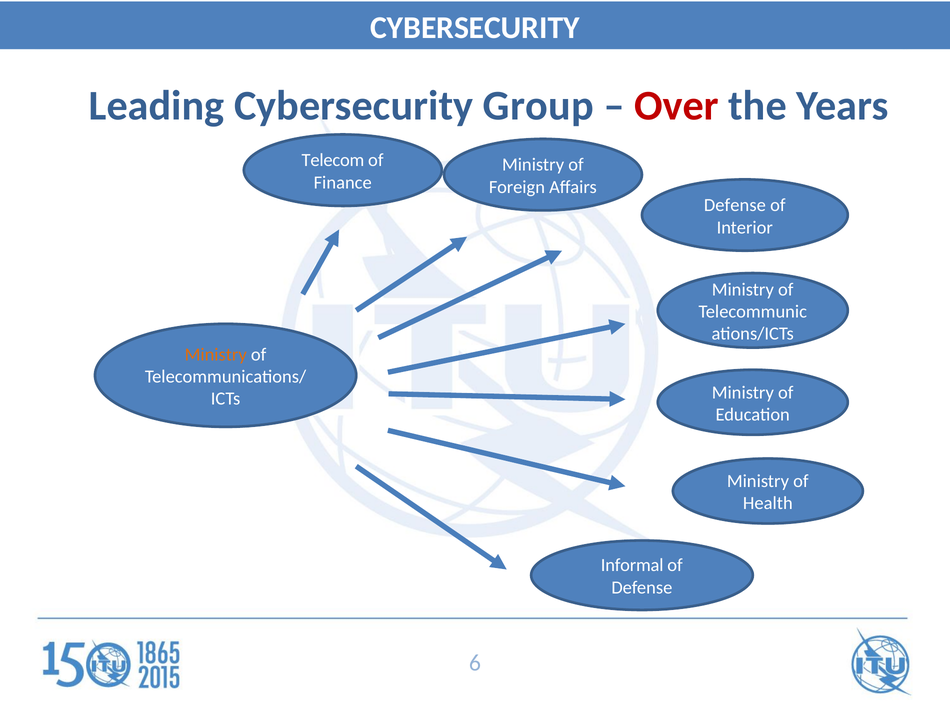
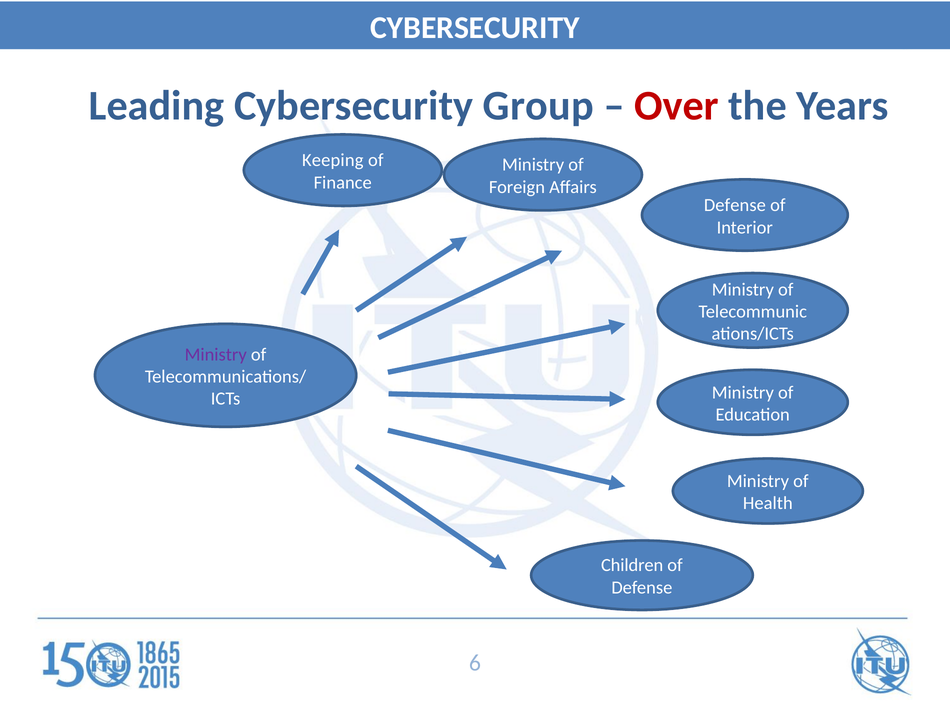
Telecom: Telecom -> Keeping
Ministry at (216, 354) colour: orange -> purple
Informal: Informal -> Children
